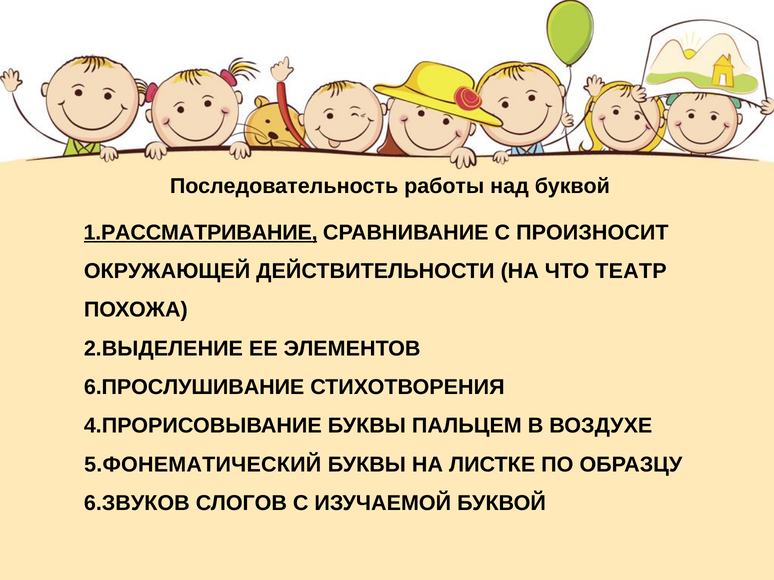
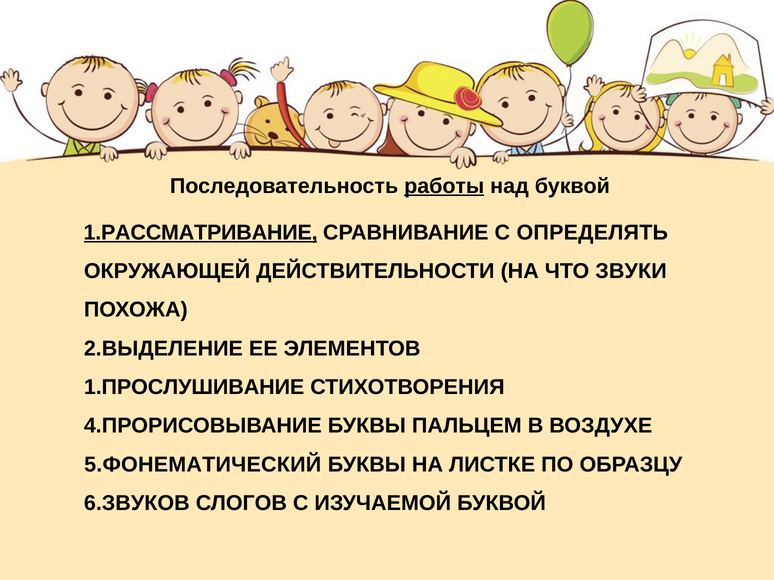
работы underline: none -> present
ПРОИЗНОСИТ: ПРОИЗНОСИТ -> ОПРЕДЕЛЯТЬ
ТЕАТР: ТЕАТР -> ЗВУКИ
6.ПРОСЛУШИВАНИЕ: 6.ПРОСЛУШИВАНИЕ -> 1.ПРОСЛУШИВАНИЕ
